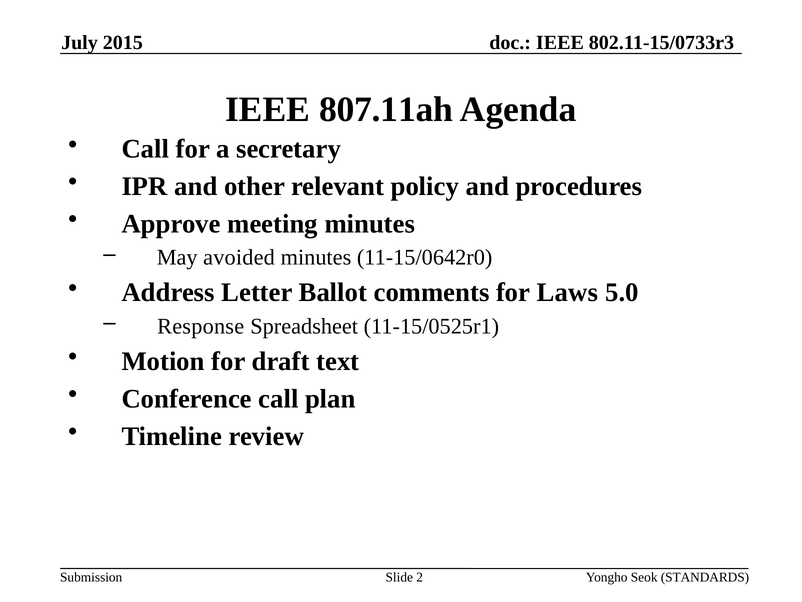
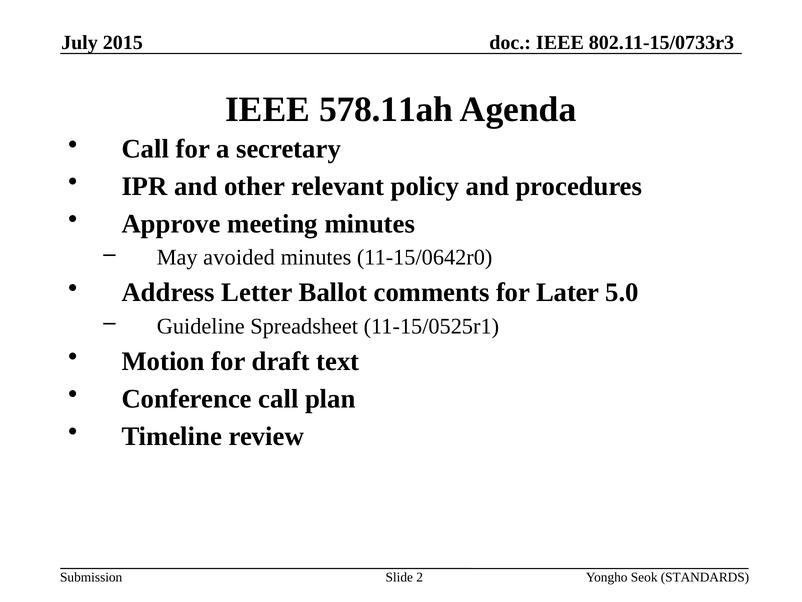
807.11ah: 807.11ah -> 578.11ah
Laws: Laws -> Later
Response: Response -> Guideline
